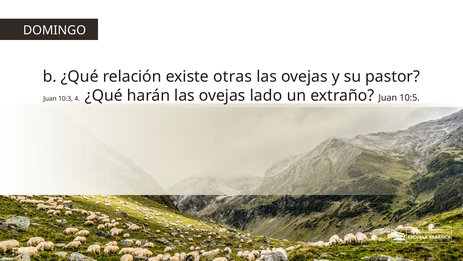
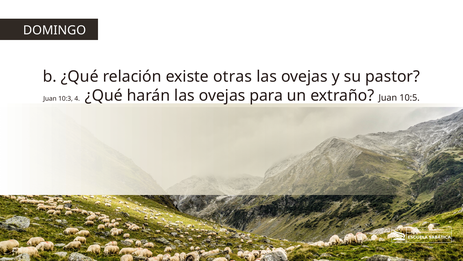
lado: lado -> para
